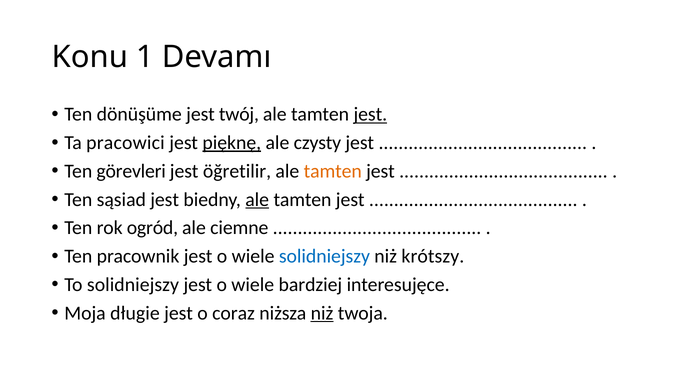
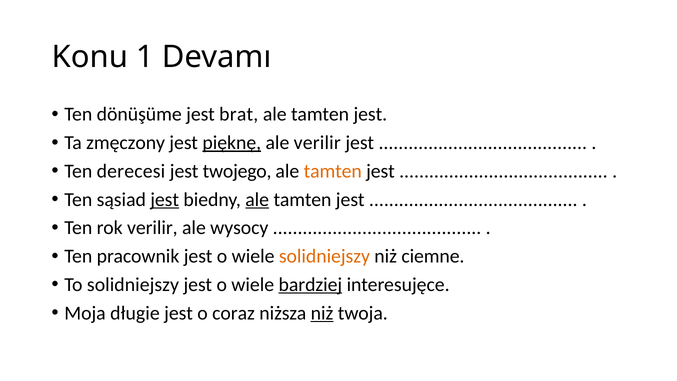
twój: twój -> brat
jest at (370, 114) underline: present -> none
pracowici: pracowici -> zmęczony
ale czysty: czysty -> verilir
görevleri: görevleri -> derecesi
öğretilir: öğretilir -> twojego
jest at (165, 199) underline: none -> present
rok ogród: ogród -> verilir
ciemne: ciemne -> wysocy
solidniejszy at (324, 256) colour: blue -> orange
krótszy: krótszy -> ciemne
bardziej underline: none -> present
